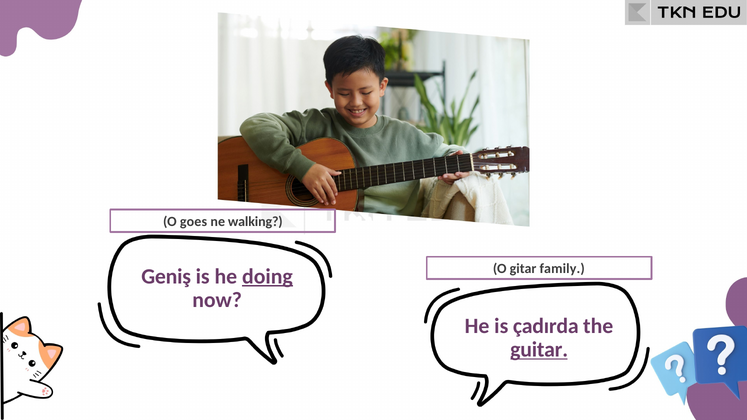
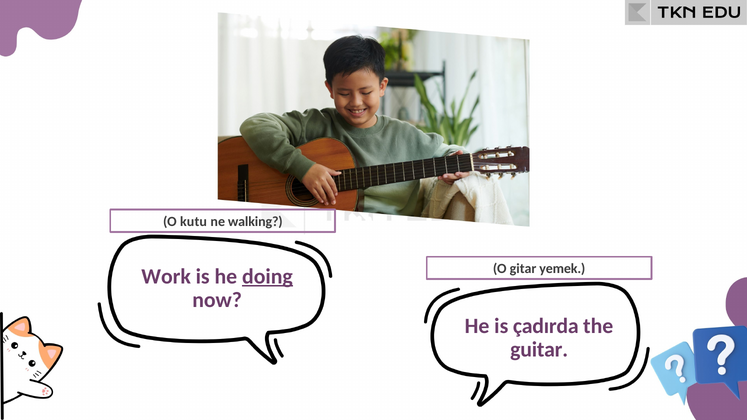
goes: goes -> kutu
family: family -> yemek
Geniş: Geniş -> Work
guitar underline: present -> none
